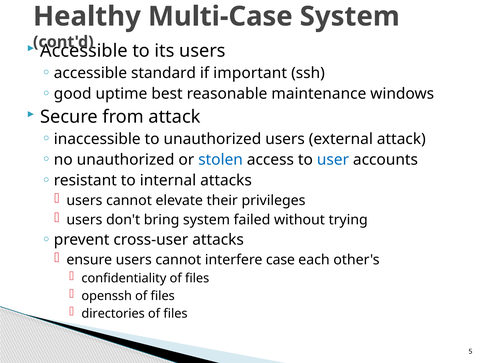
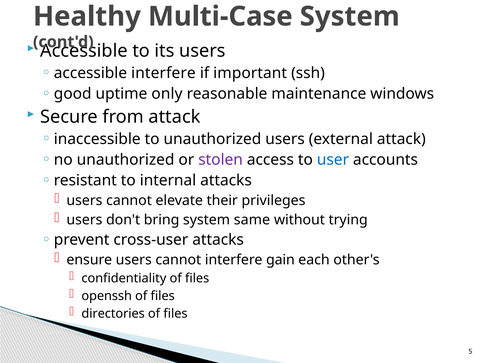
accessible standard: standard -> interfere
best: best -> only
stolen colour: blue -> purple
failed: failed -> same
case: case -> gain
